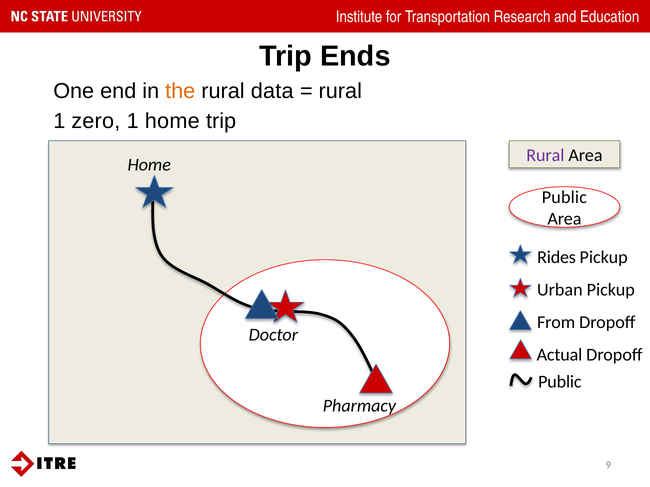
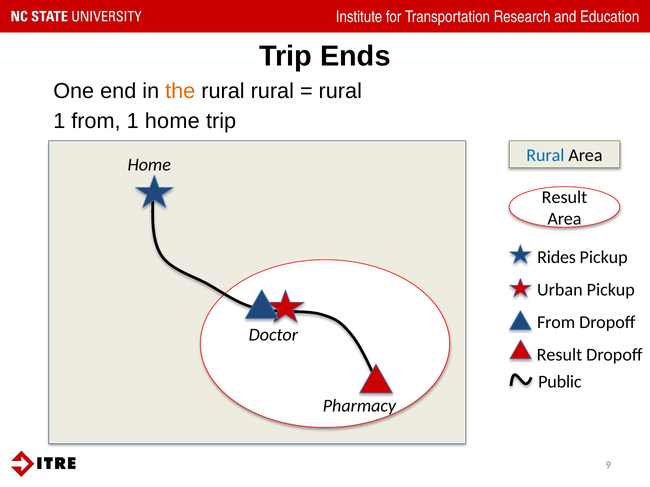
rural data: data -> rural
1 zero: zero -> from
Rural at (545, 156) colour: purple -> blue
Public at (564, 198): Public -> Result
Actual at (560, 355): Actual -> Result
